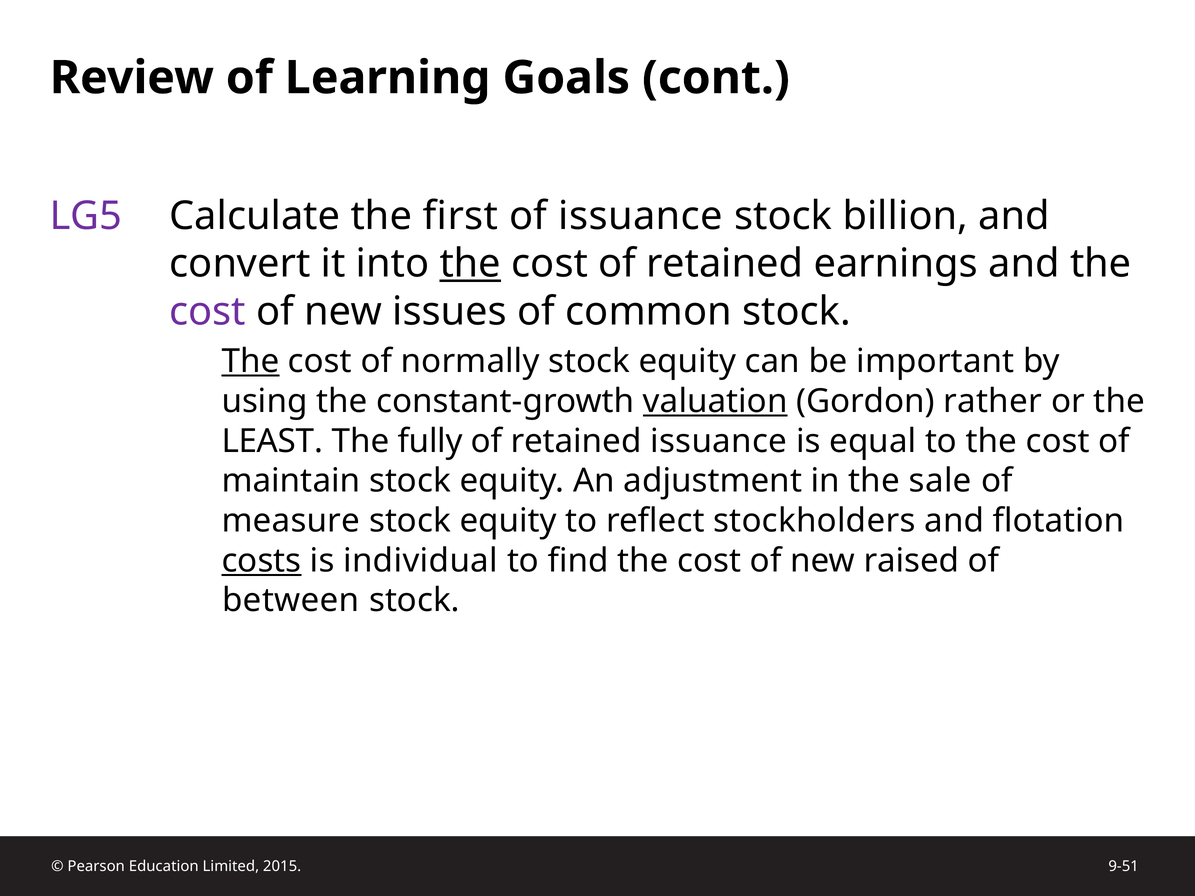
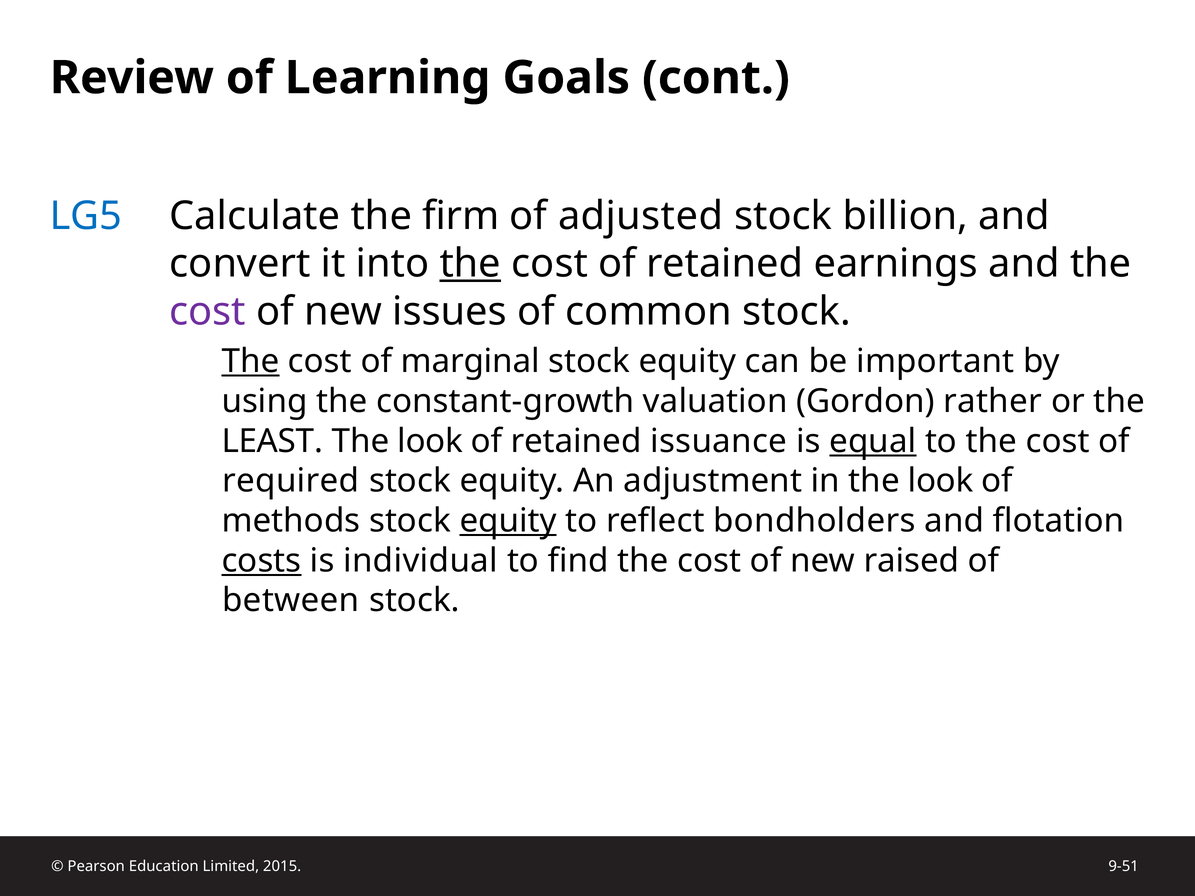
LG5 colour: purple -> blue
first: first -> firm
of issuance: issuance -> adjusted
normally: normally -> marginal
valuation underline: present -> none
fully at (430, 441): fully -> look
equal underline: none -> present
maintain: maintain -> required
in the sale: sale -> look
measure: measure -> methods
equity at (508, 521) underline: none -> present
stockholders: stockholders -> bondholders
